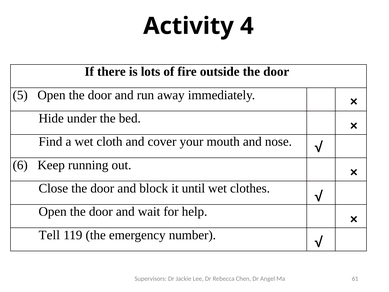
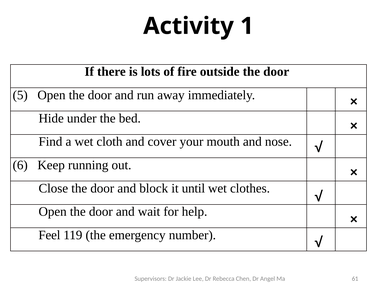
4: 4 -> 1
Tell: Tell -> Feel
